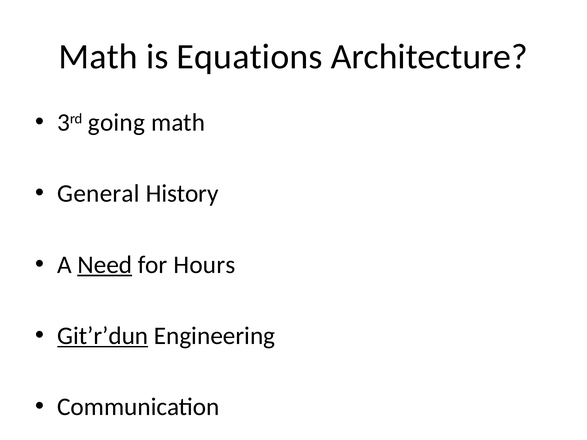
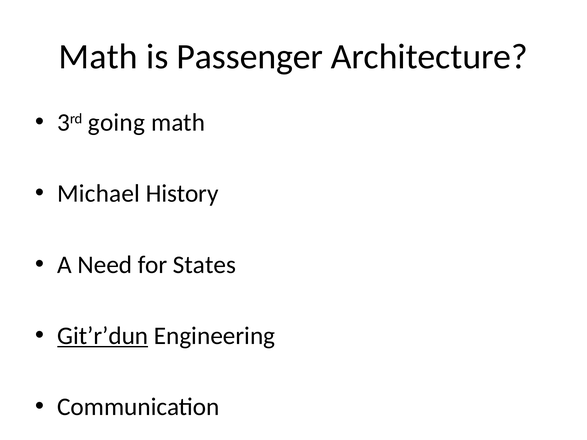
Equations: Equations -> Passenger
General: General -> Michael
Need underline: present -> none
Hours: Hours -> States
